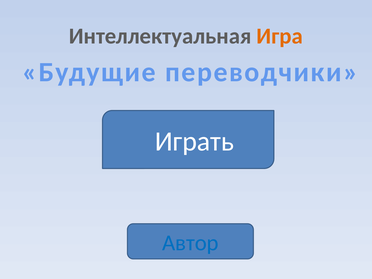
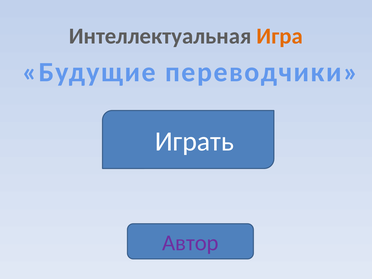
Автор colour: blue -> purple
